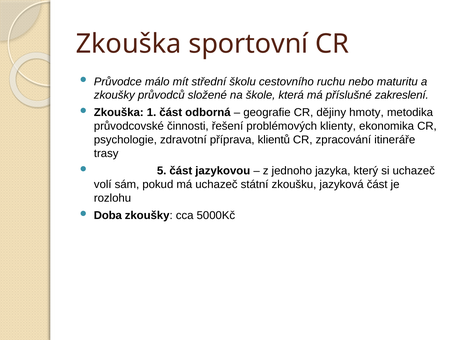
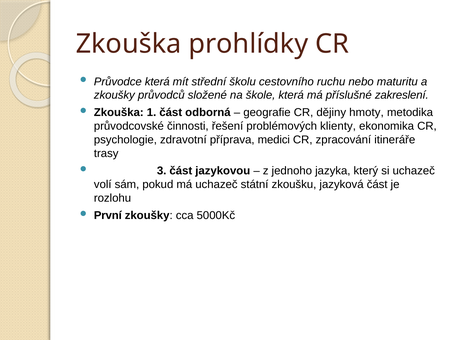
sportovní: sportovní -> prohlídky
Průvodce málo: málo -> která
klientů: klientů -> medici
5: 5 -> 3
Doba: Doba -> První
